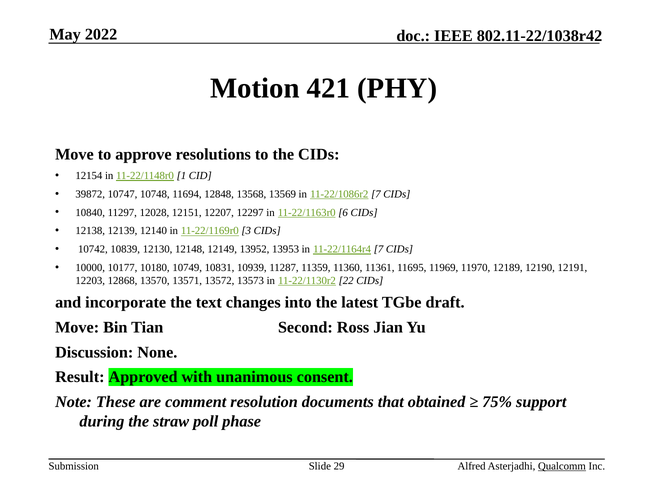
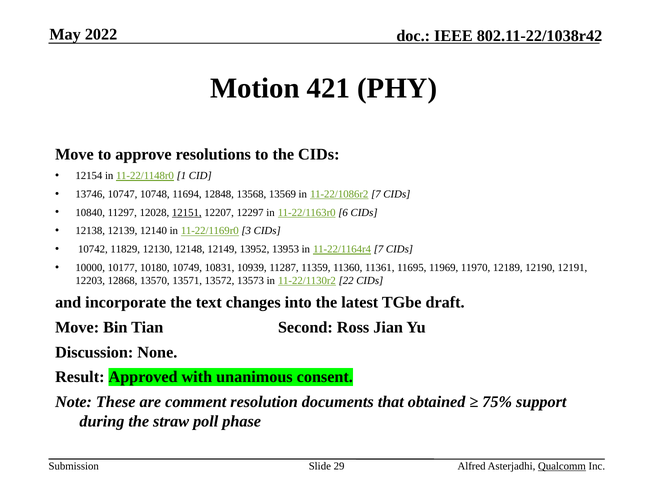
39872: 39872 -> 13746
12151 underline: none -> present
10839: 10839 -> 11829
